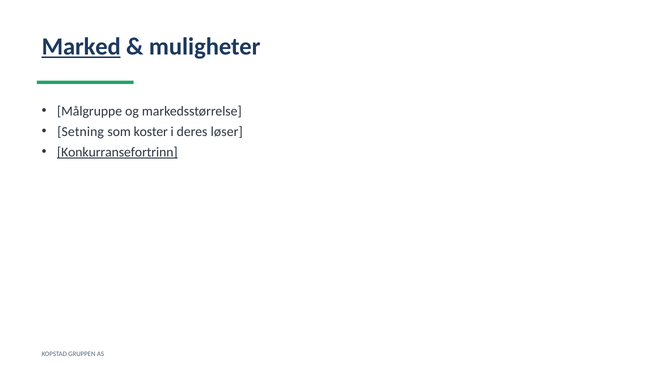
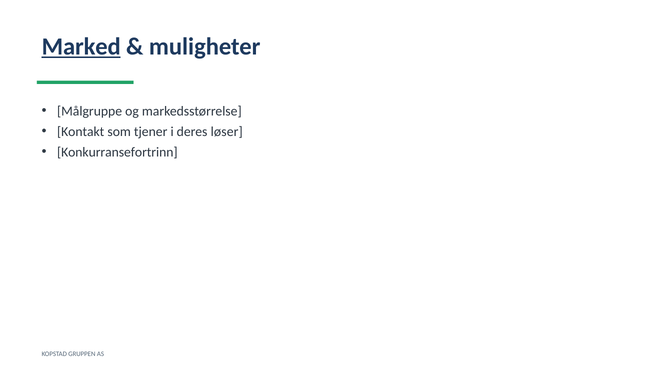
Setning: Setning -> Kontakt
koster: koster -> tjener
Konkurransefortrinn underline: present -> none
